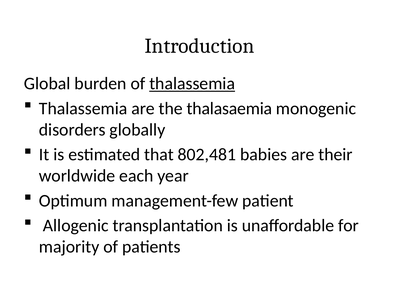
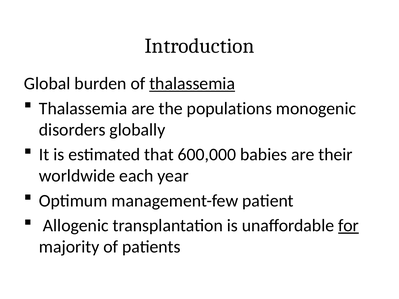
thalasaemia: thalasaemia -> populations
802,481: 802,481 -> 600,000
for underline: none -> present
